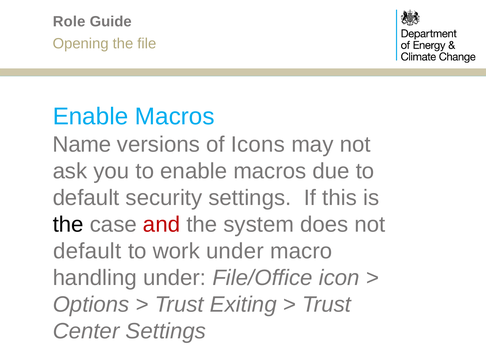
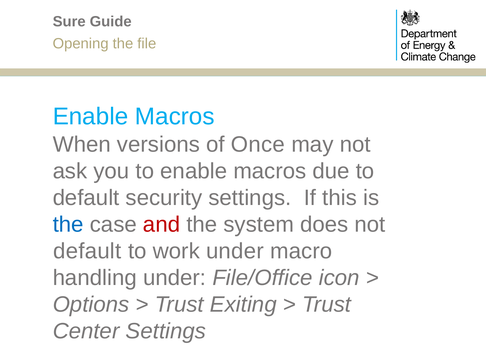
Role: Role -> Sure
Name: Name -> When
Icons: Icons -> Once
the at (68, 225) colour: black -> blue
